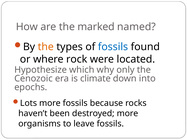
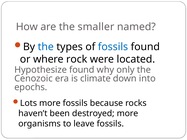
marked: marked -> smaller
the at (46, 47) colour: orange -> blue
Hypothesize which: which -> found
